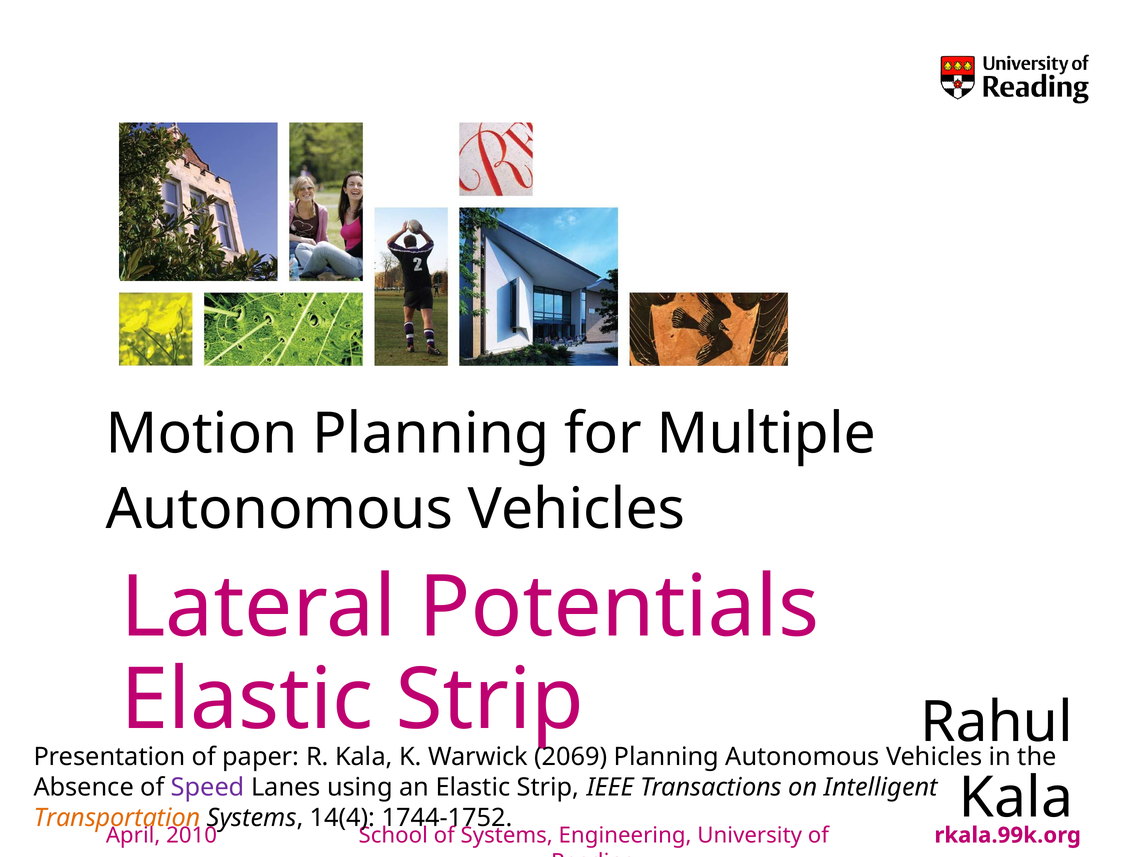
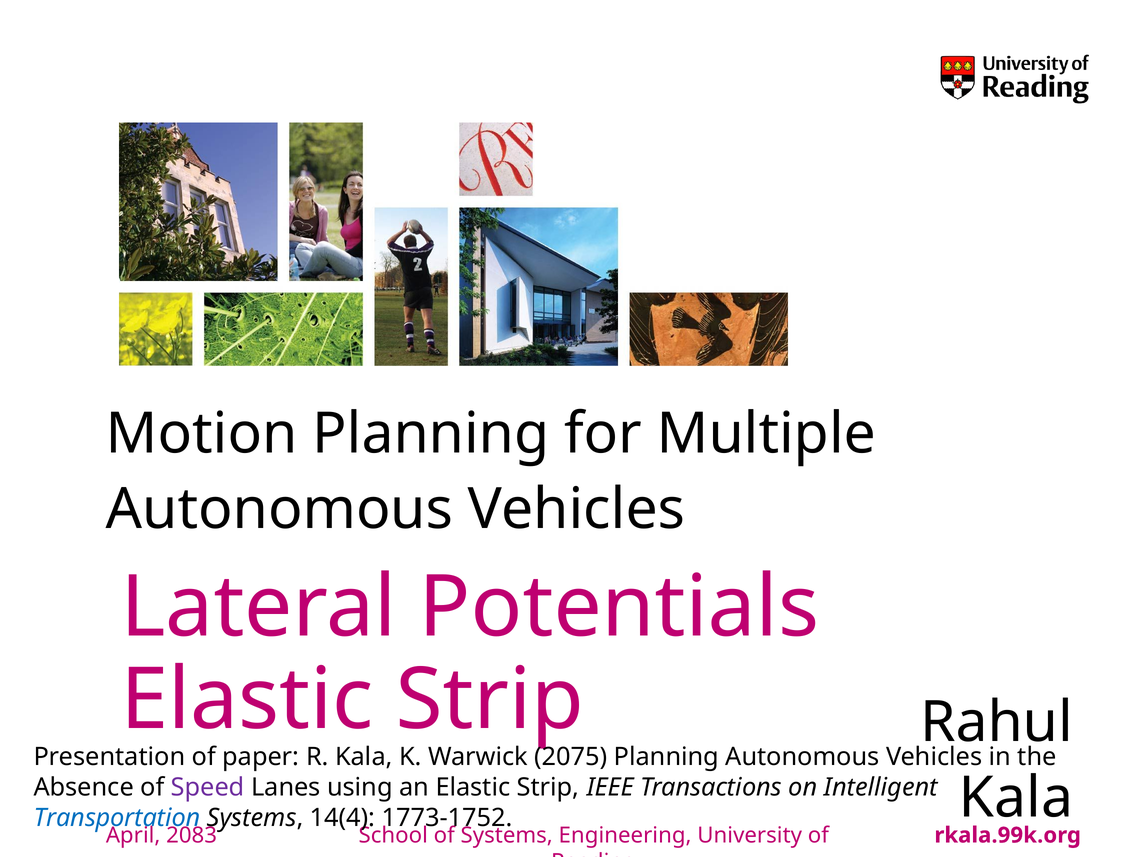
2069: 2069 -> 2075
Transportation colour: orange -> blue
1744-1752: 1744-1752 -> 1773-1752
2010: 2010 -> 2083
